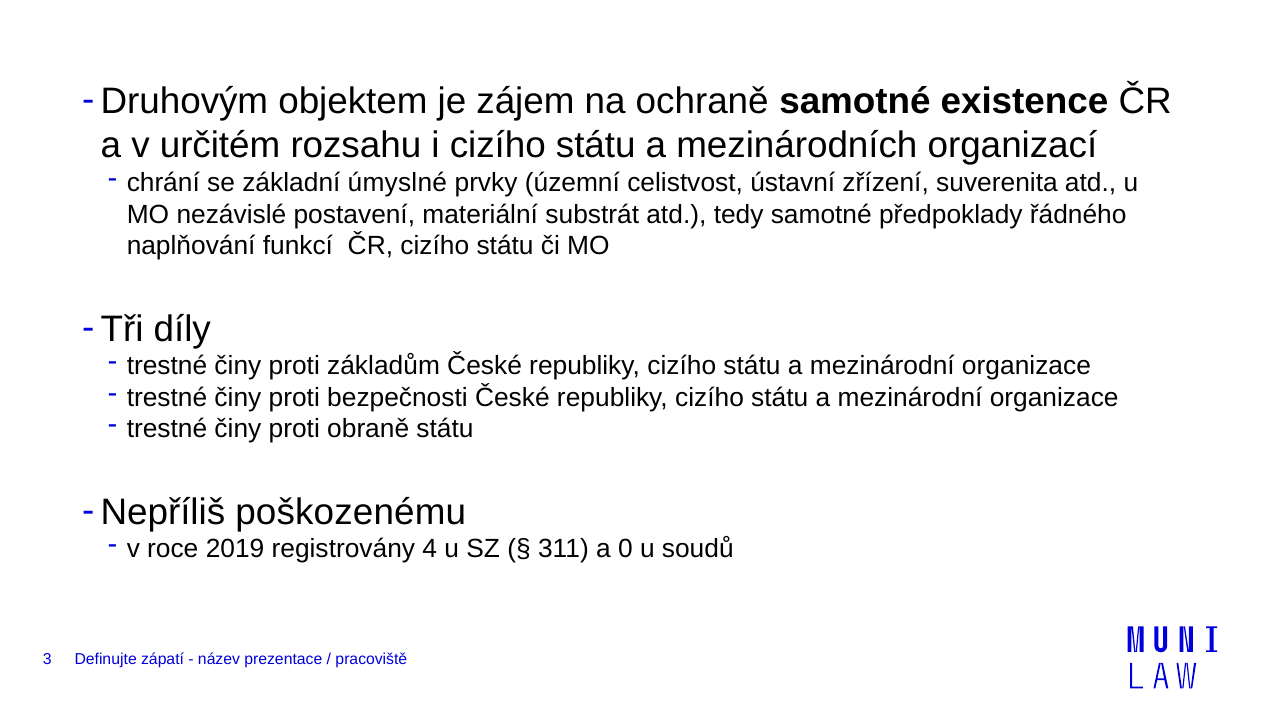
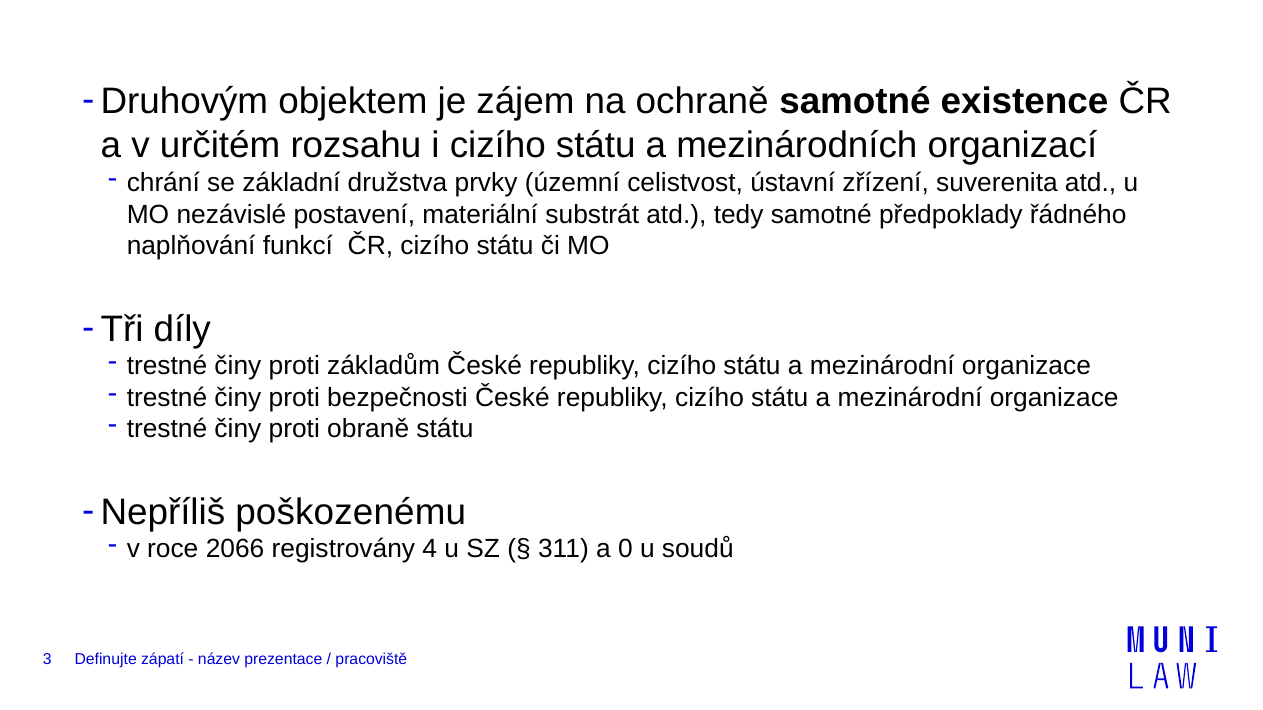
úmyslné: úmyslné -> družstva
2019: 2019 -> 2066
